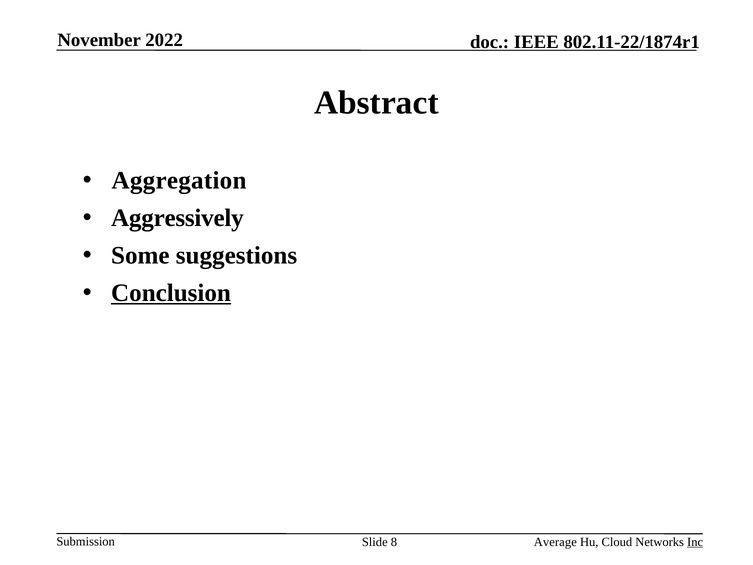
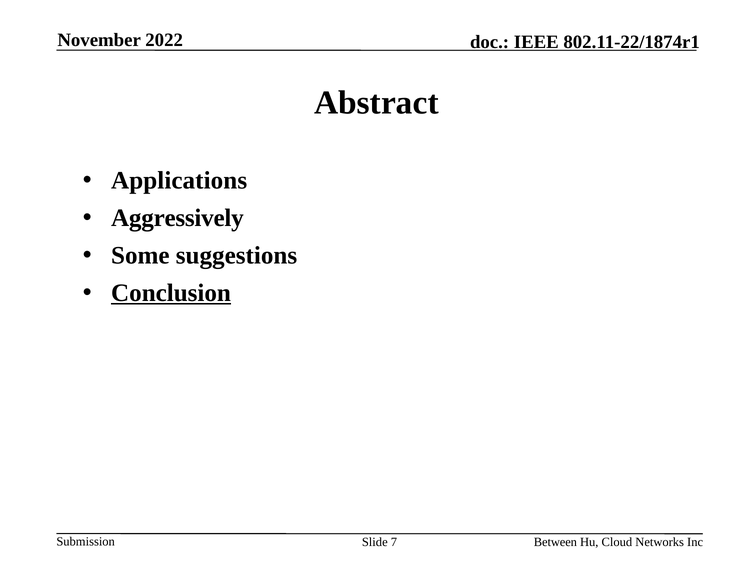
Aggregation: Aggregation -> Applications
8: 8 -> 7
Average: Average -> Between
Inc underline: present -> none
